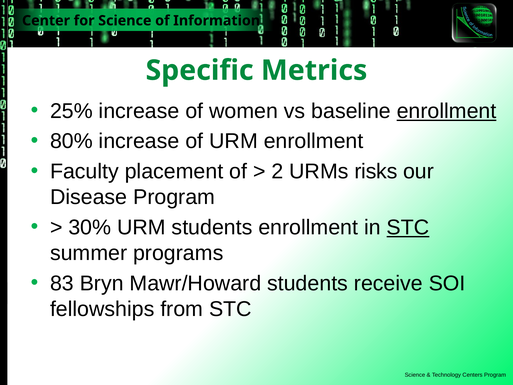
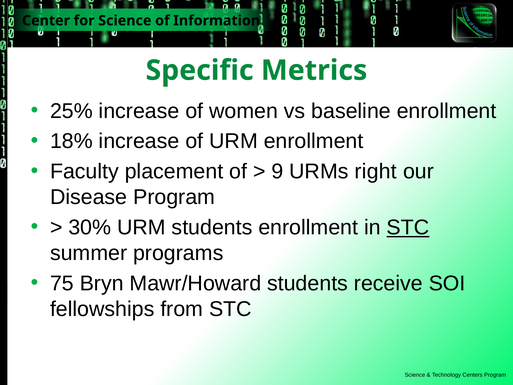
enrollment at (447, 111) underline: present -> none
80%: 80% -> 18%
2: 2 -> 9
risks: risks -> right
83: 83 -> 75
